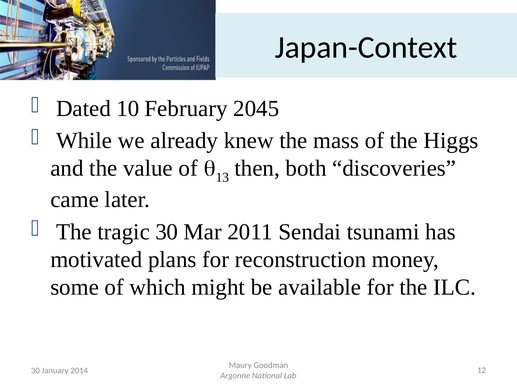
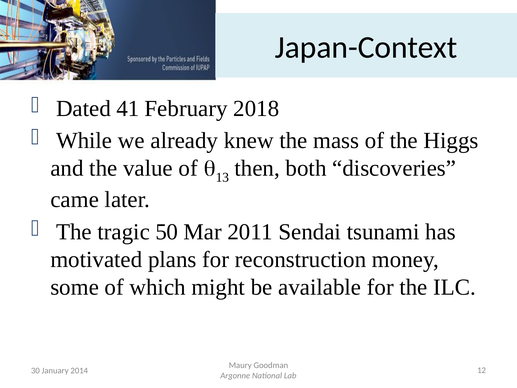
10: 10 -> 41
2045: 2045 -> 2018
tragic 30: 30 -> 50
